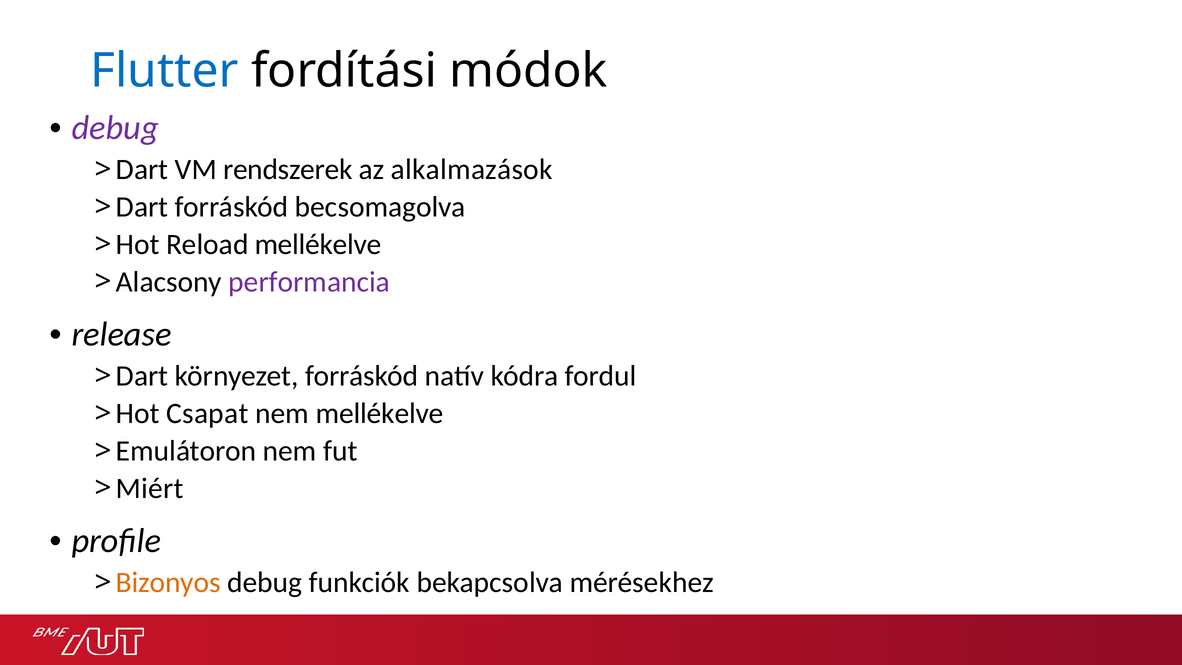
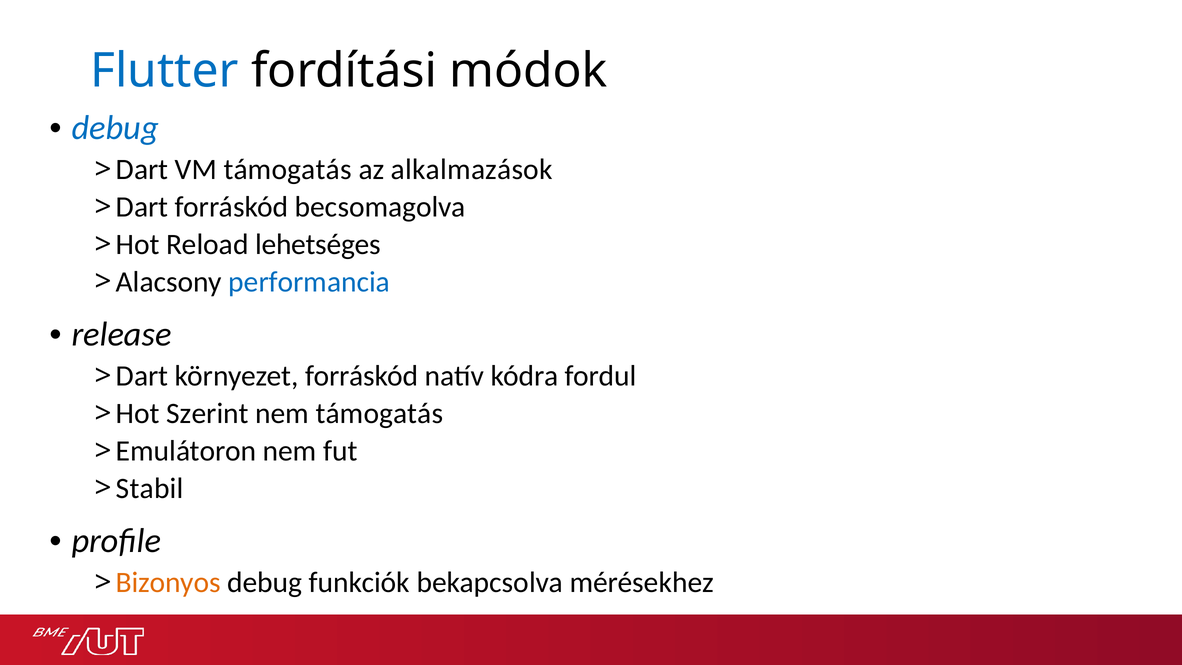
debug at (115, 128) colour: purple -> blue
VM rendszerek: rendszerek -> támogatás
Reload mellékelve: mellékelve -> lehetséges
performancia colour: purple -> blue
Csapat: Csapat -> Szerint
nem mellékelve: mellékelve -> támogatás
Miért: Miért -> Stabil
